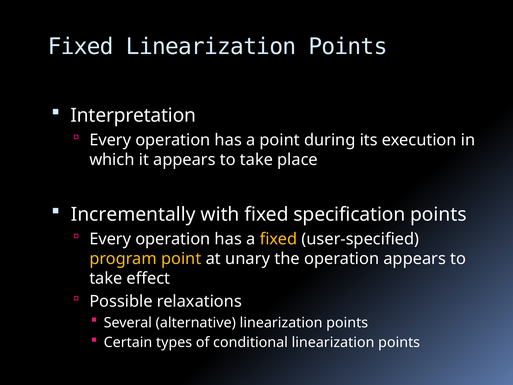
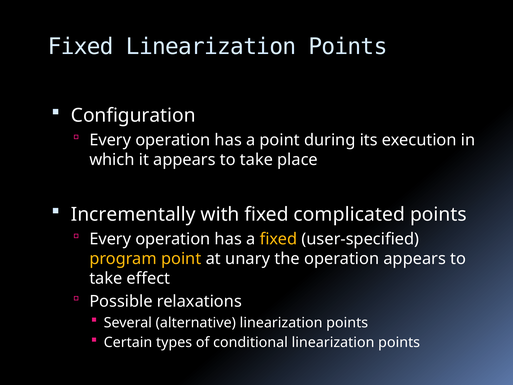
Interpretation: Interpretation -> Configuration
specification: specification -> complicated
